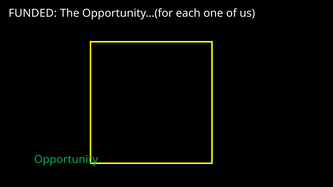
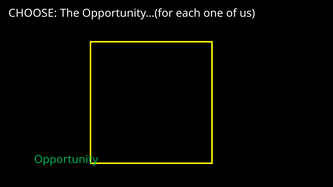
FUNDED: FUNDED -> CHOOSE
